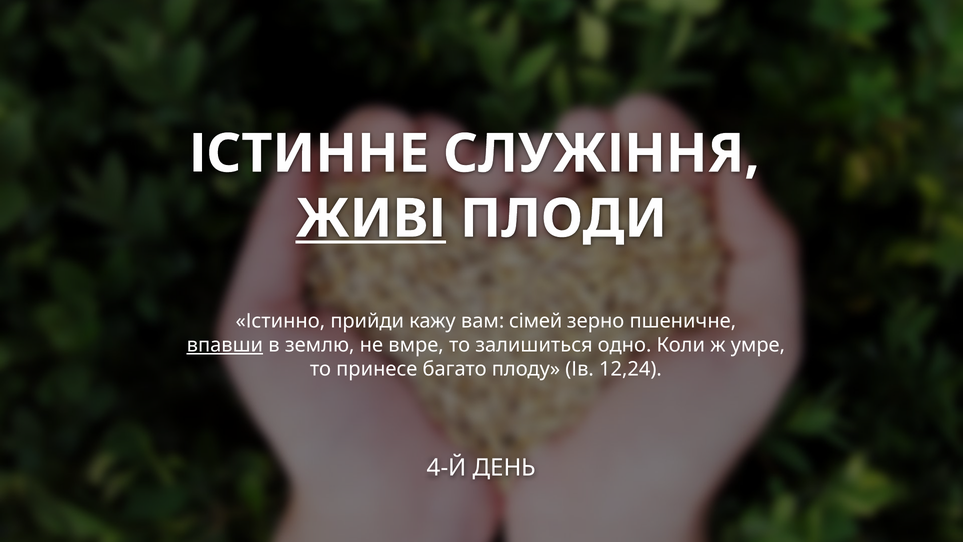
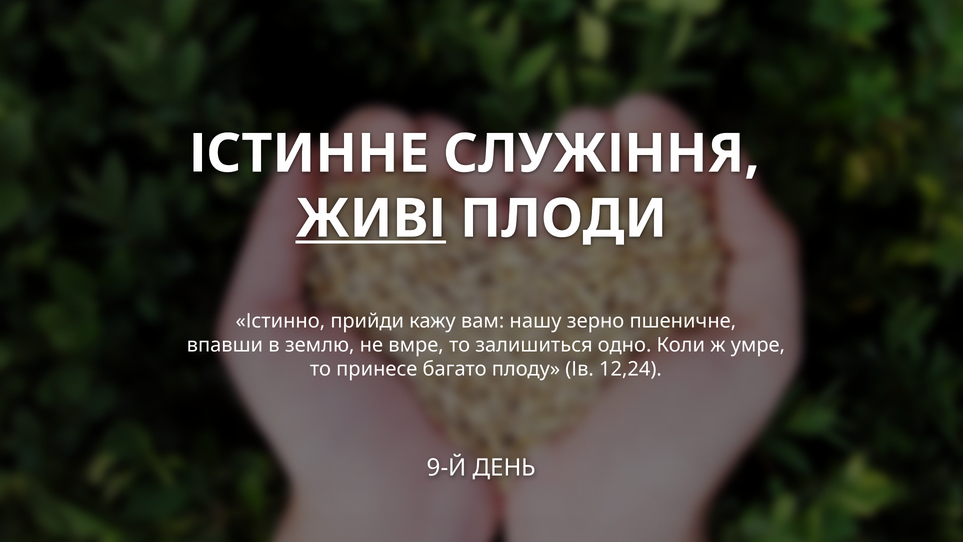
сімей: сімей -> нашу
впавши underline: present -> none
4-Й: 4-Й -> 9-Й
